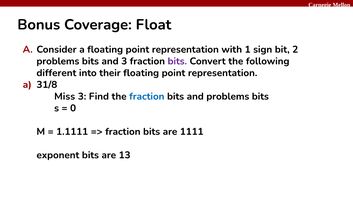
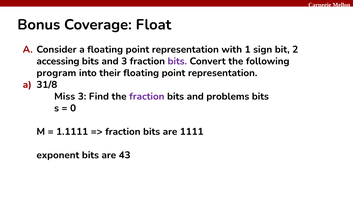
problems at (58, 61): problems -> accessing
different: different -> program
fraction at (147, 97) colour: blue -> purple
13: 13 -> 43
